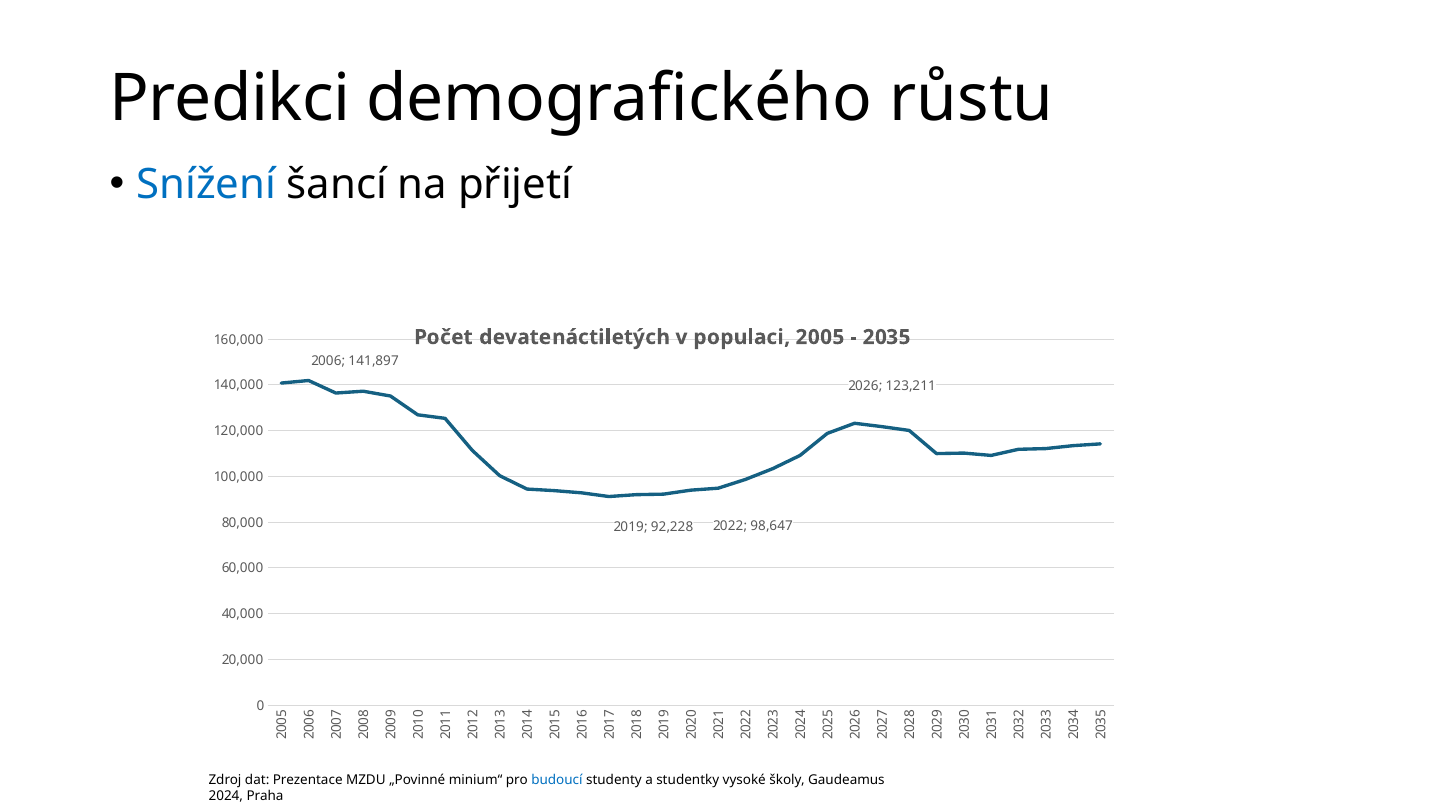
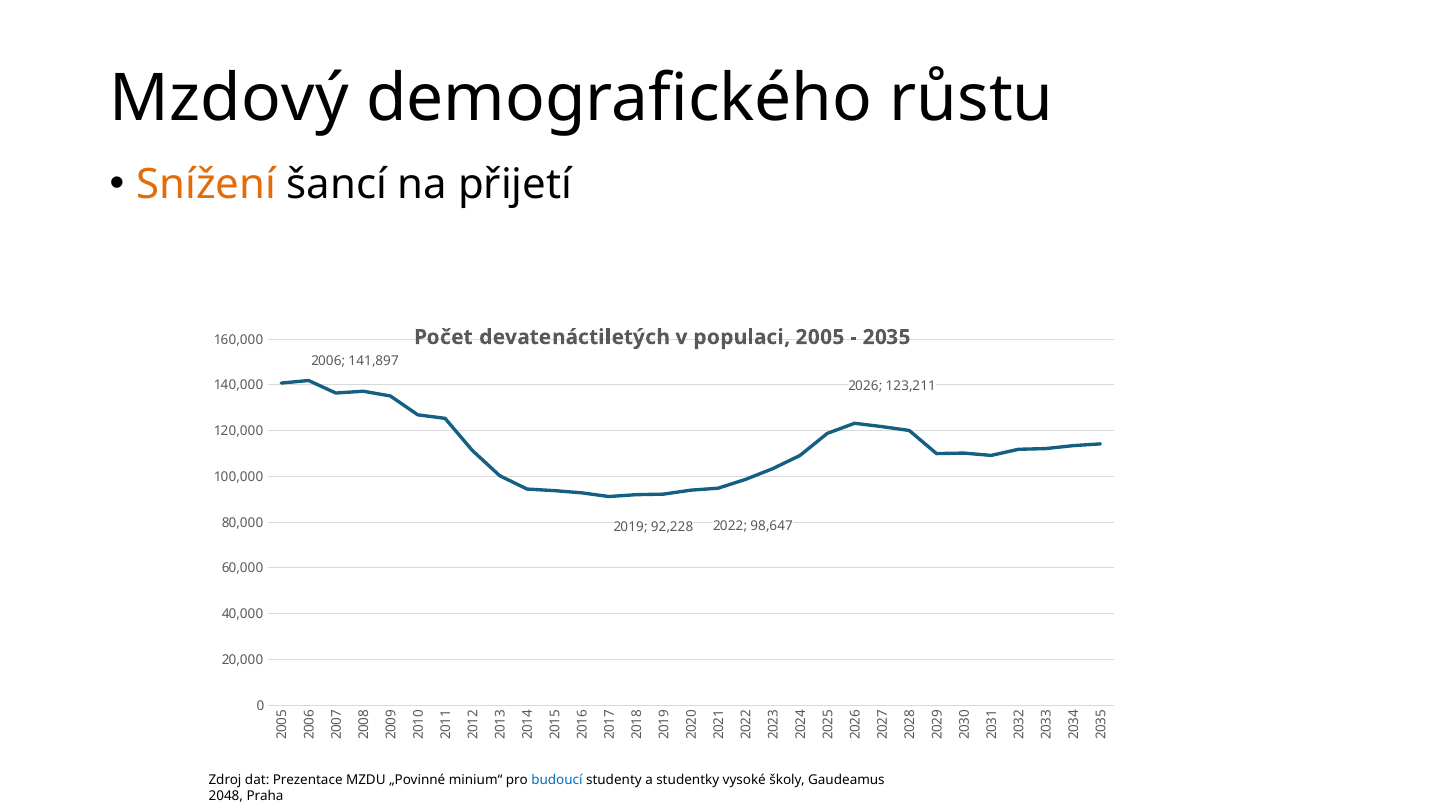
Predikci: Predikci -> Mzdový
Snížení colour: blue -> orange
2024: 2024 -> 2048
